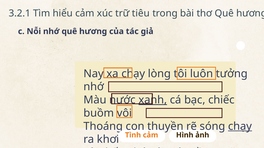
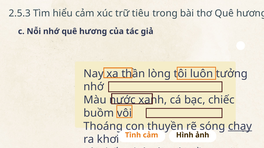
3.2.1: 3.2.1 -> 2.5.3
xa chạy: chạy -> thần
xanh underline: present -> none
